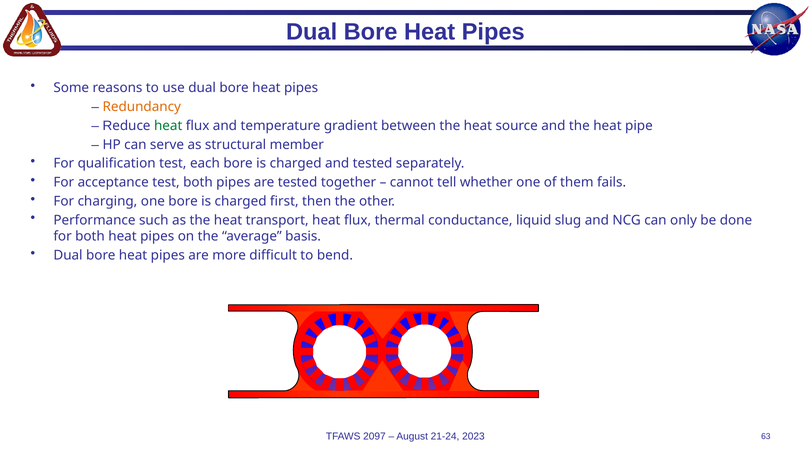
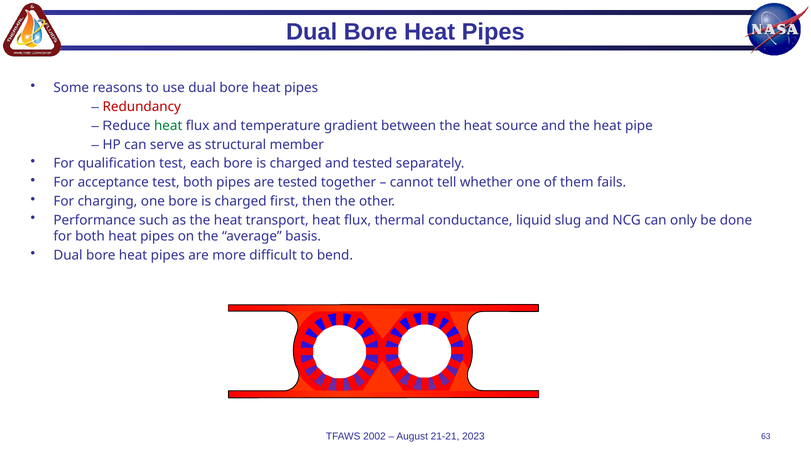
Redundancy colour: orange -> red
2097: 2097 -> 2002
21-24: 21-24 -> 21-21
